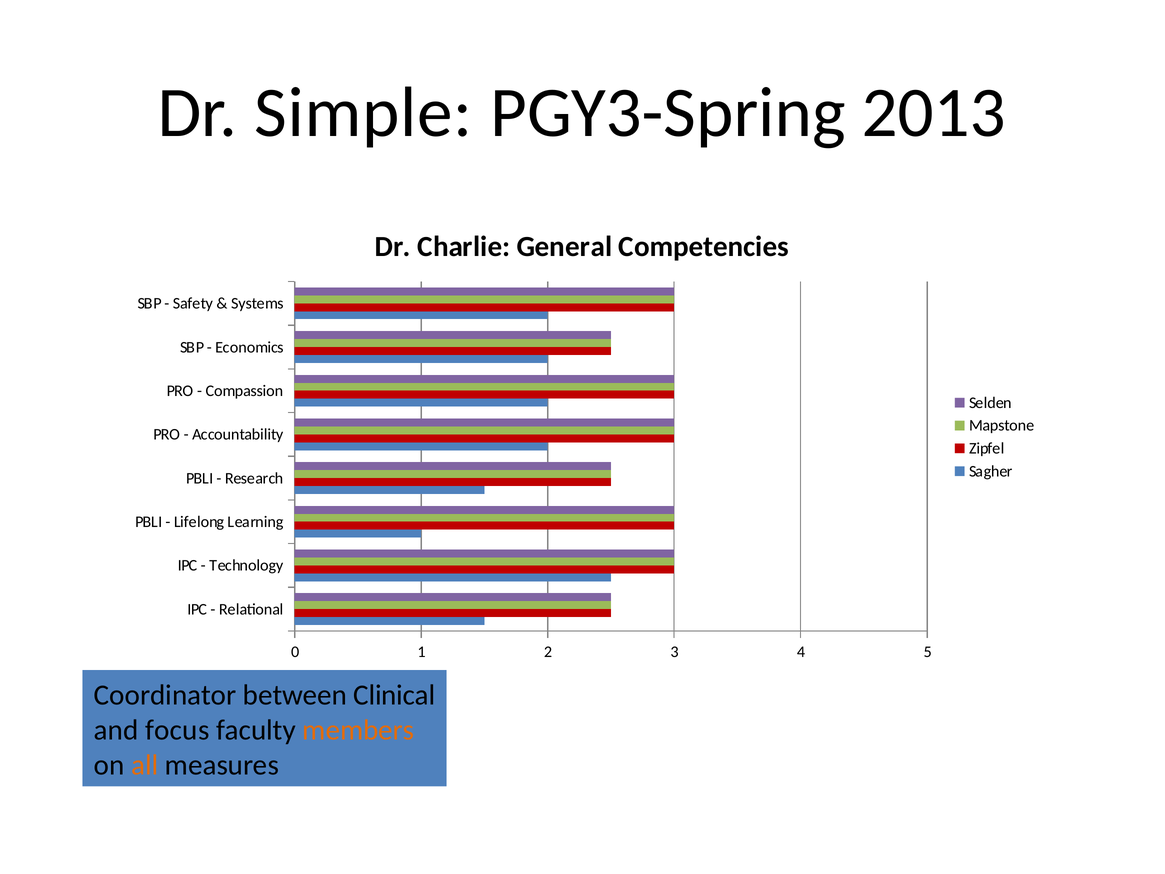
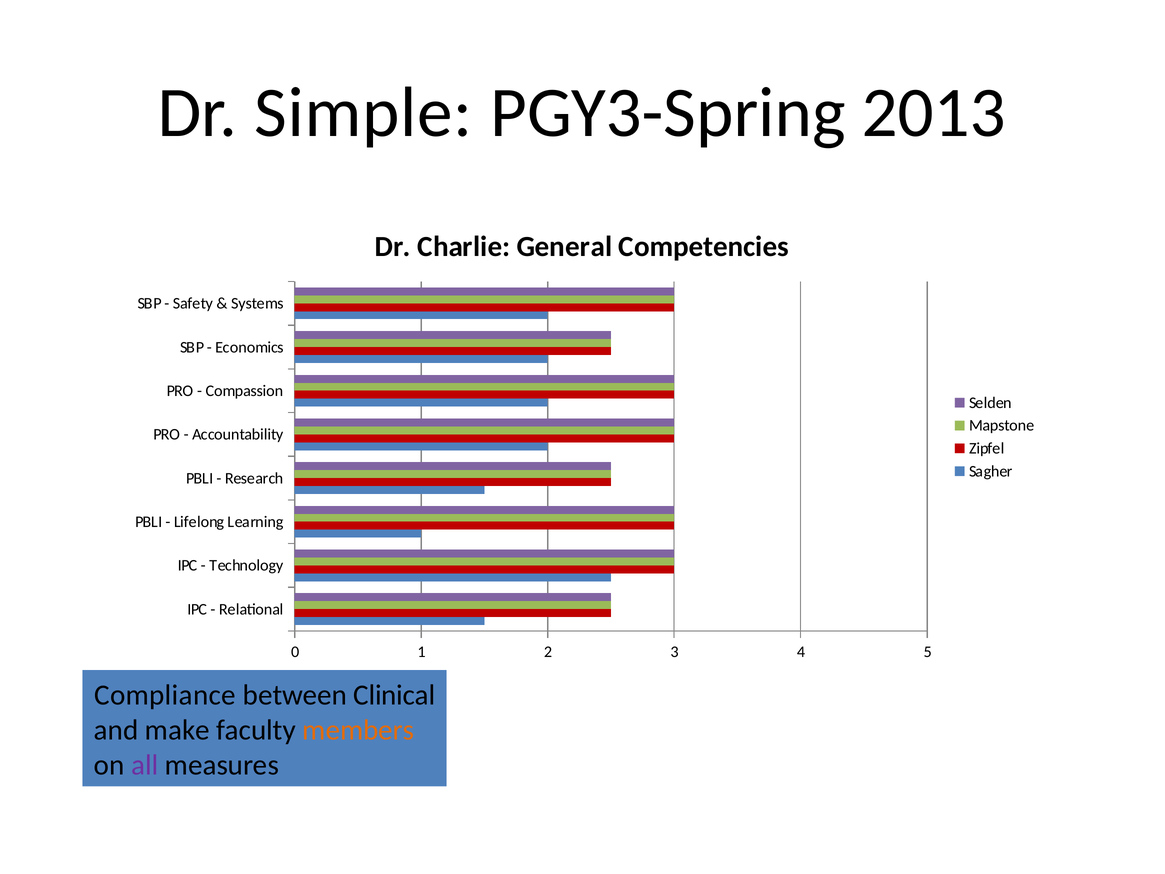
Coordinator: Coordinator -> Compliance
focus: focus -> make
all colour: orange -> purple
